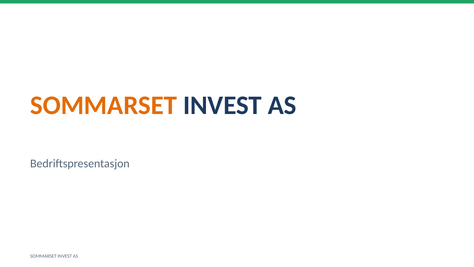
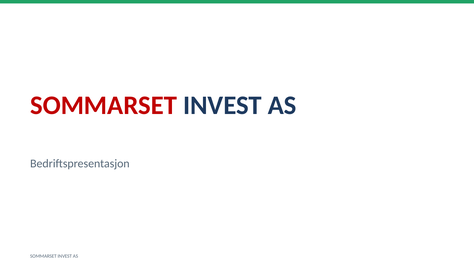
SOMMARSET at (104, 105) colour: orange -> red
